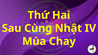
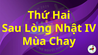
Cùng: Cùng -> Lòng
